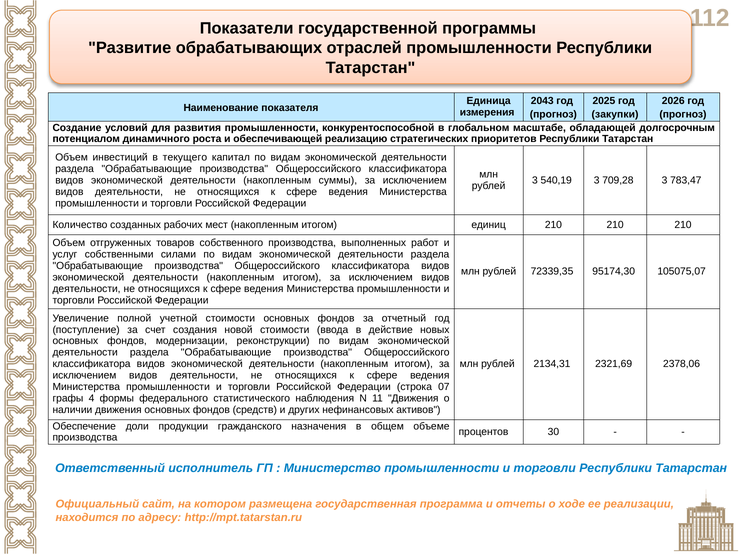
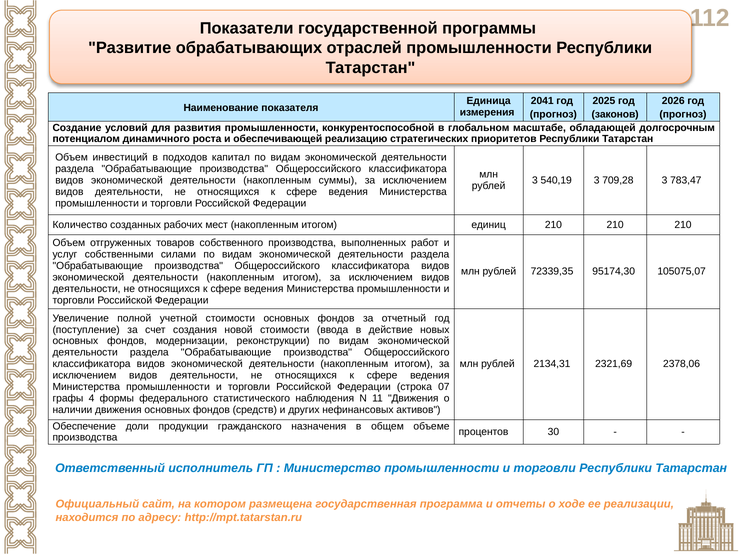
2043: 2043 -> 2041
закупки: закупки -> законов
текущего: текущего -> подходов
